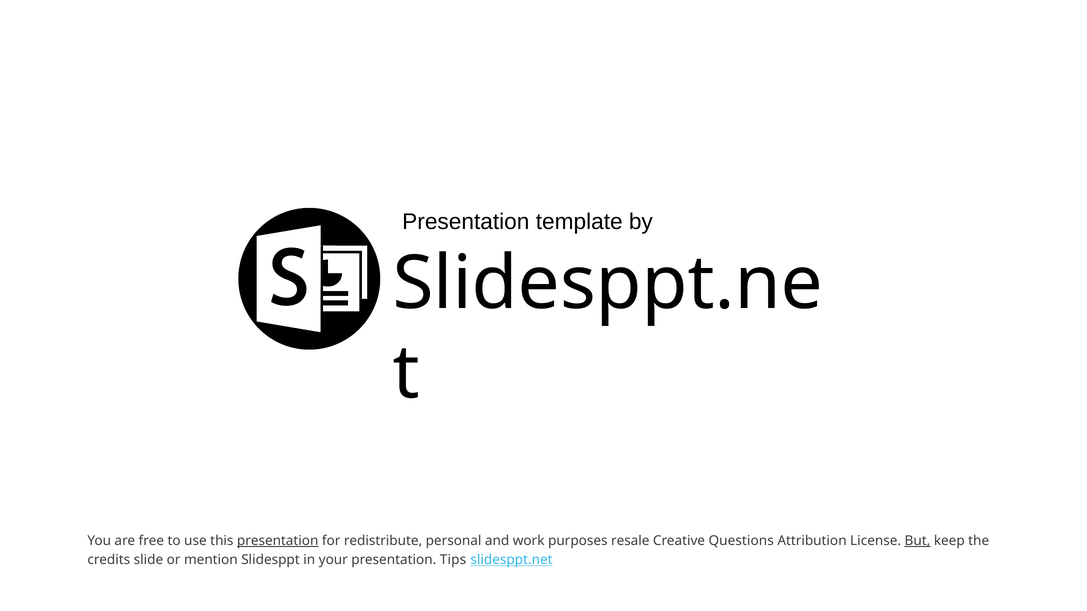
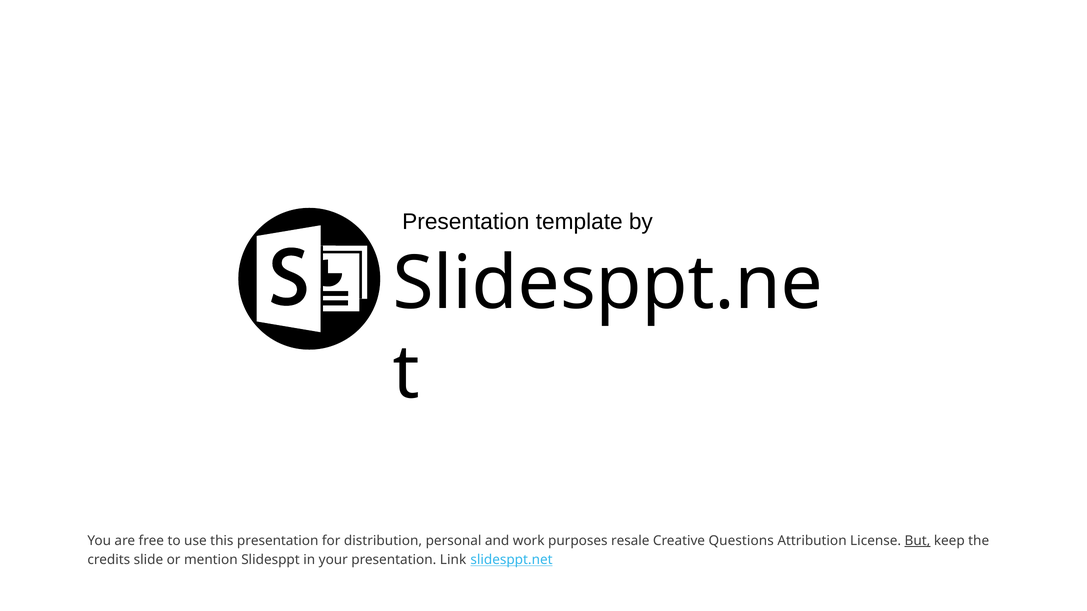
presentation at (278, 541) underline: present -> none
redistribute: redistribute -> distribution
Tips: Tips -> Link
